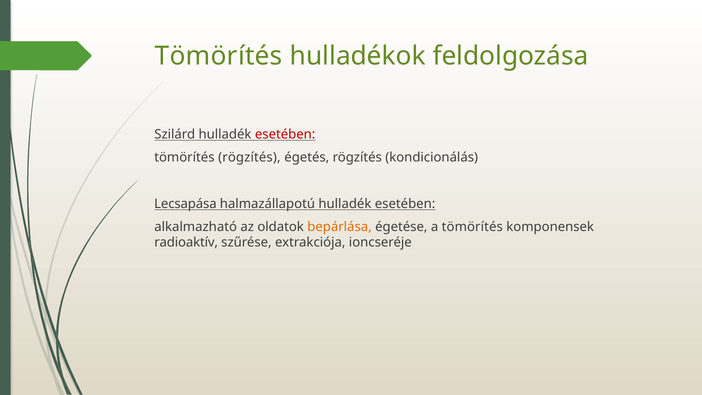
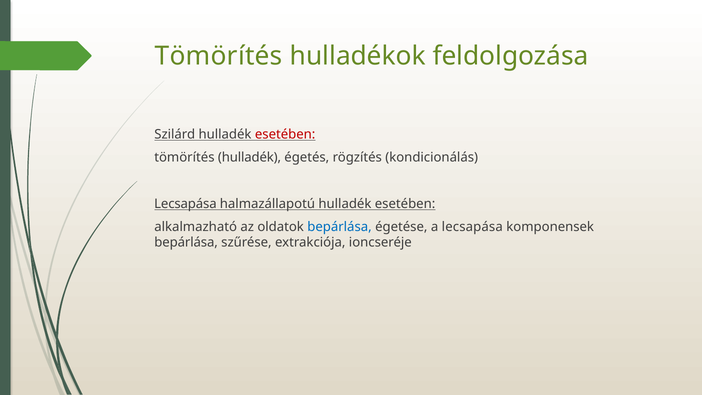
tömörítés rögzítés: rögzítés -> hulladék
bepárlása at (340, 227) colour: orange -> blue
a tömörítés: tömörítés -> lecsapása
radioaktív at (186, 243): radioaktív -> bepárlása
